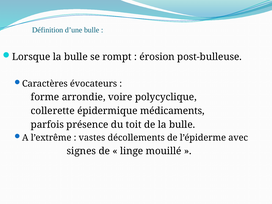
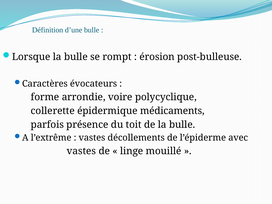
signes at (81, 151): signes -> vastes
